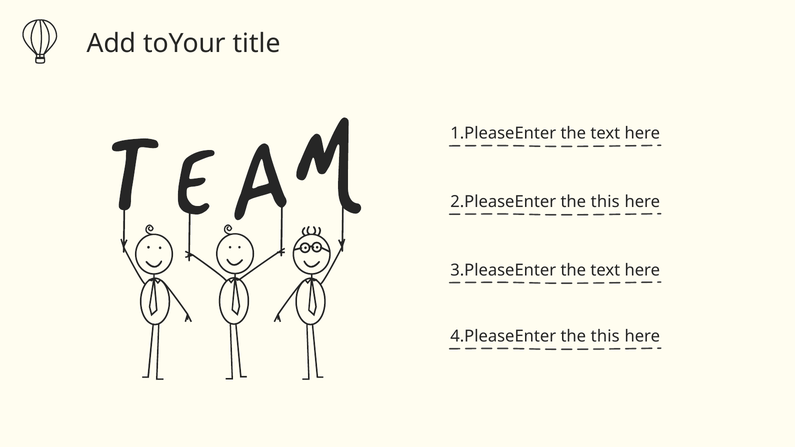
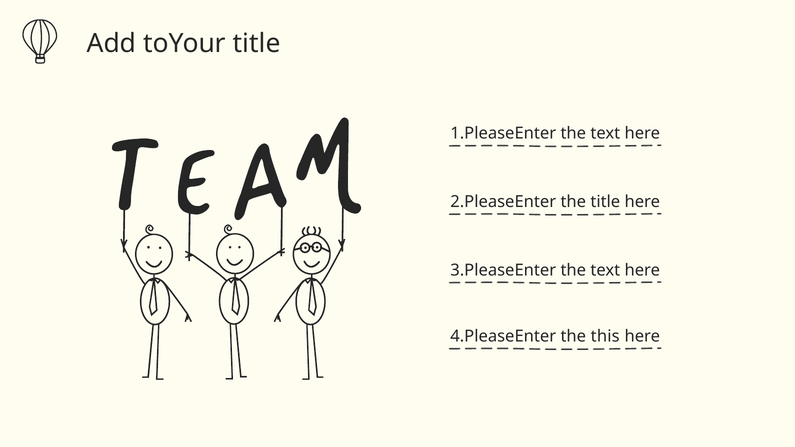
2.PleaseEnter the this: this -> title
